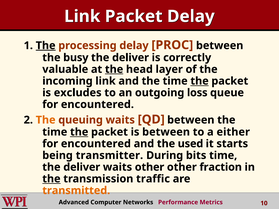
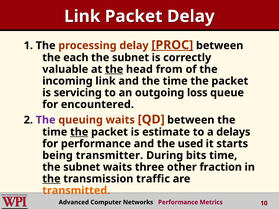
The at (46, 46) underline: present -> none
PROC underline: none -> present
busy: busy -> each
deliver at (131, 58): deliver -> subnet
layer: layer -> from
the at (200, 81) underline: present -> none
excludes: excludes -> servicing
The at (46, 120) colour: orange -> purple
is between: between -> estimate
either: either -> delays
encountered at (96, 144): encountered -> performance
deliver at (82, 167): deliver -> subnet
waits other: other -> three
